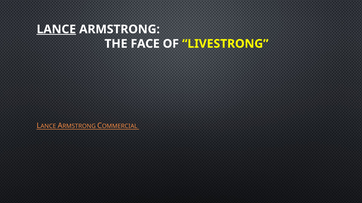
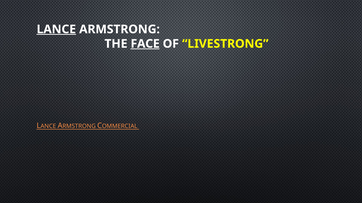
FACE underline: none -> present
